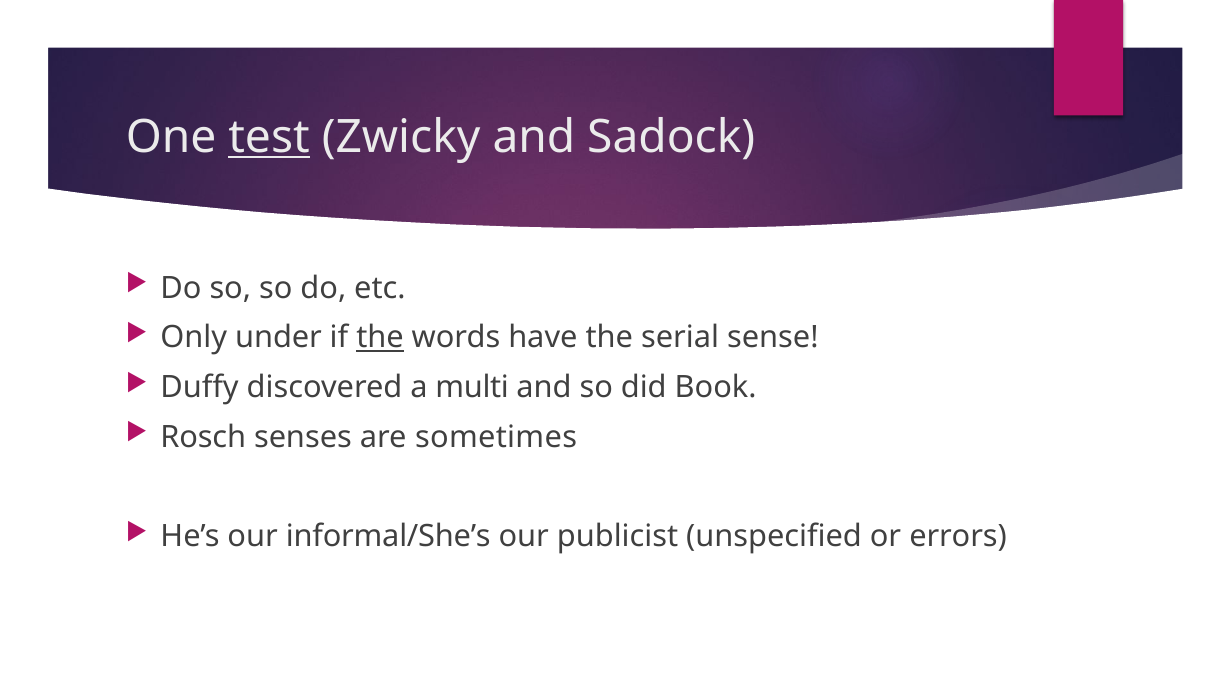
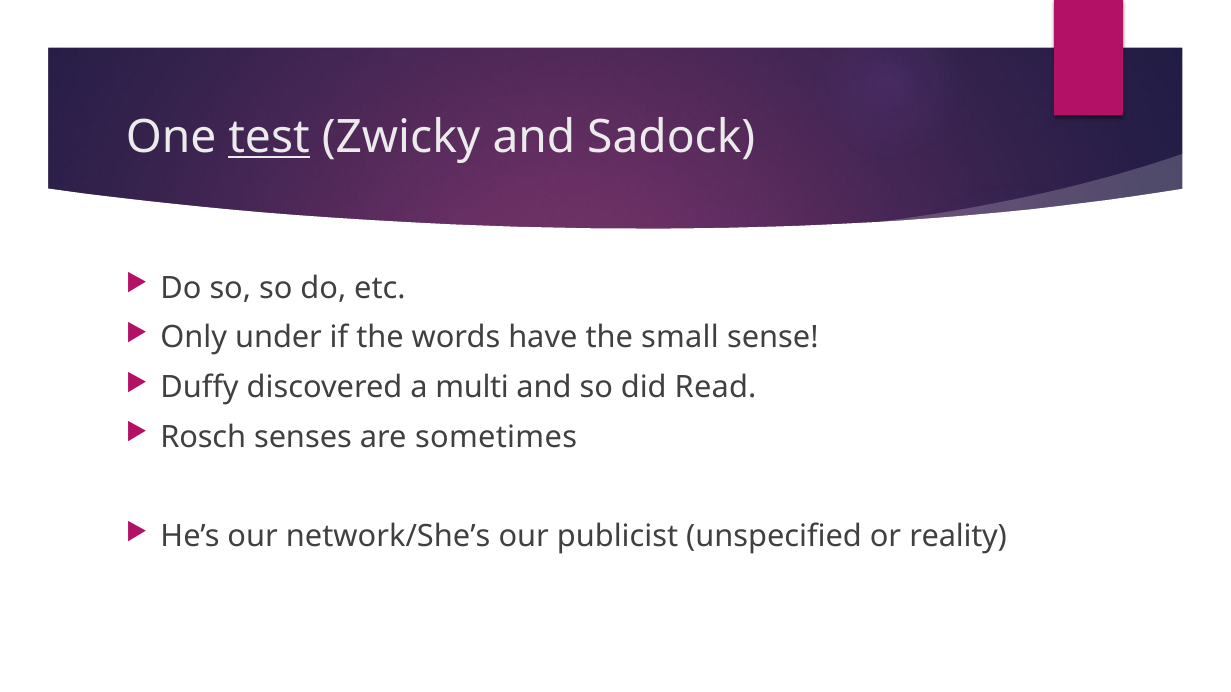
the at (380, 338) underline: present -> none
serial: serial -> small
Book: Book -> Read
informal/She’s: informal/She’s -> network/She’s
errors: errors -> reality
